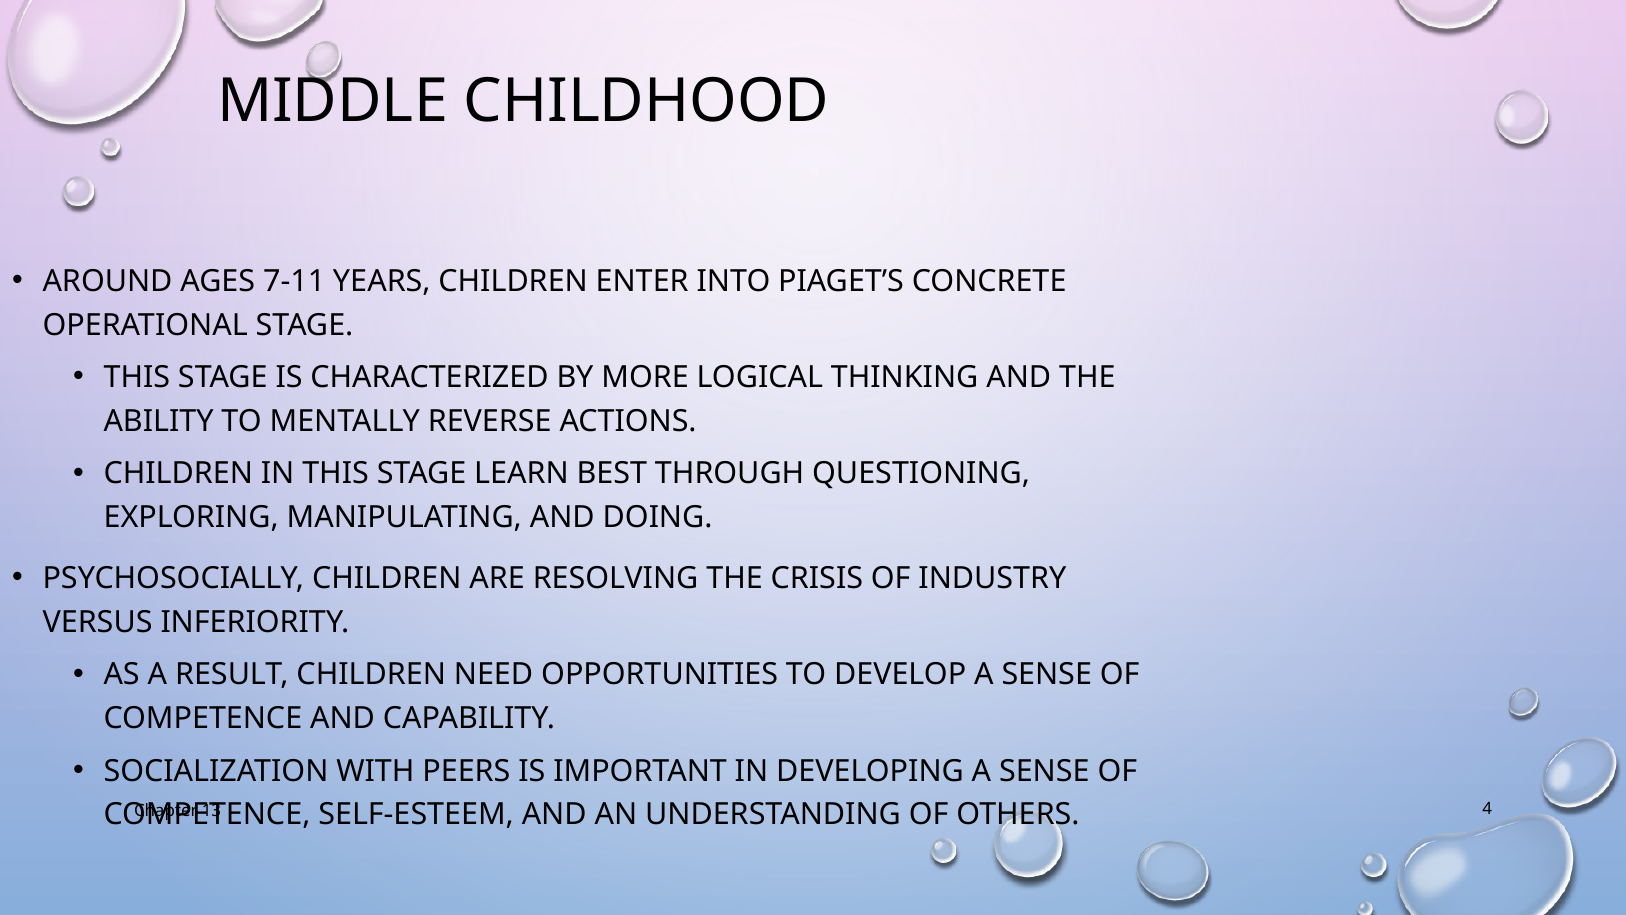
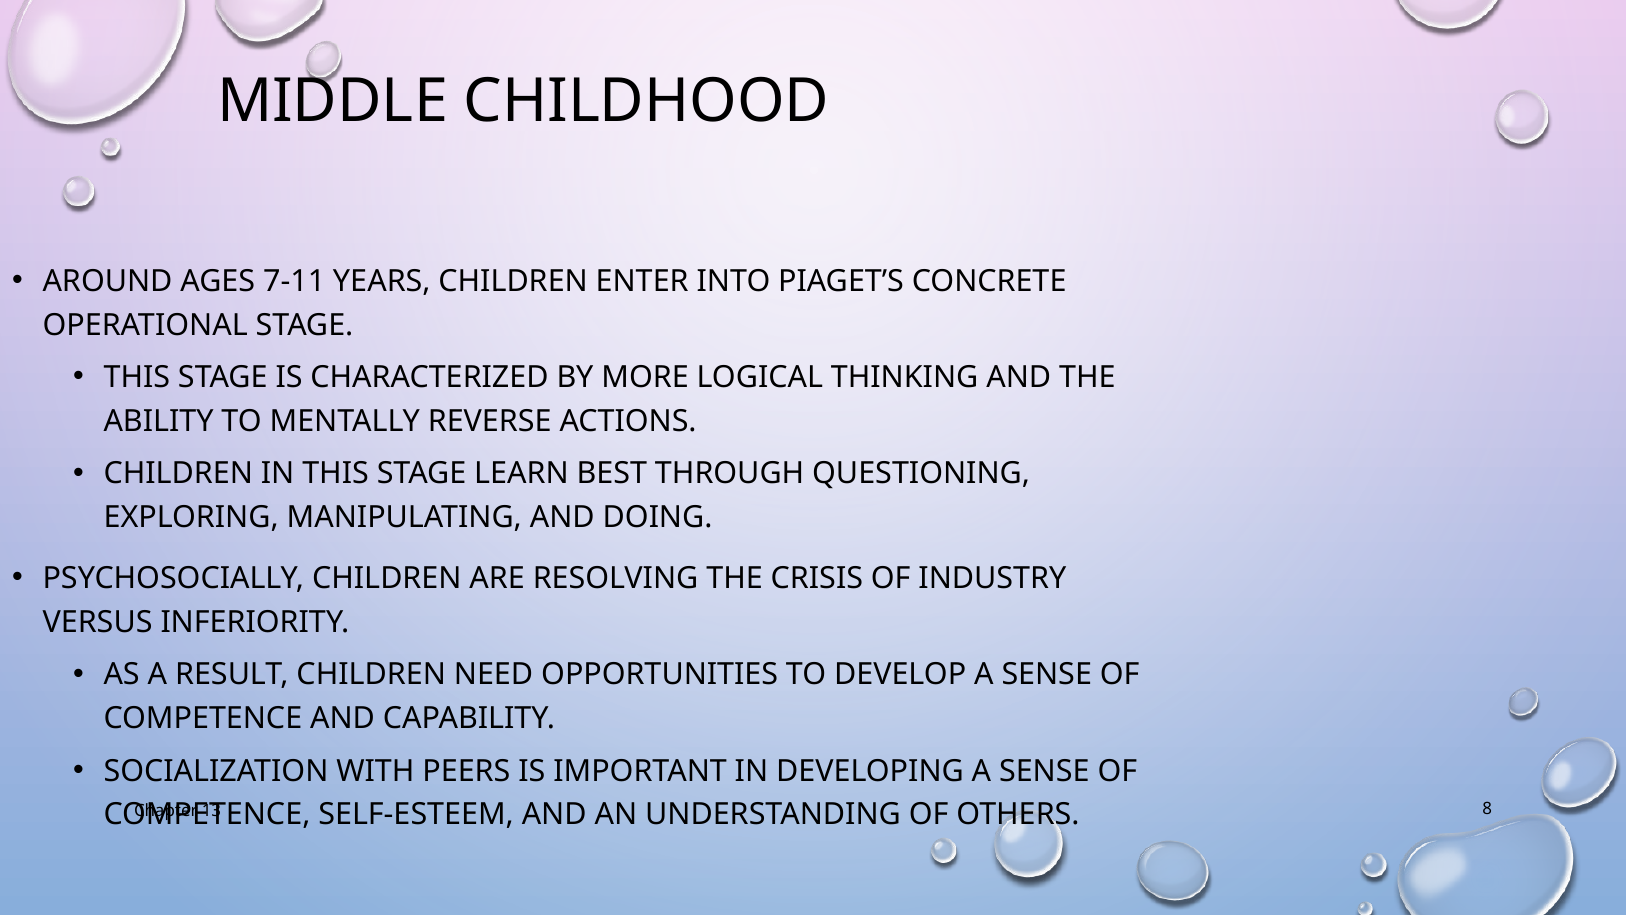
4: 4 -> 8
